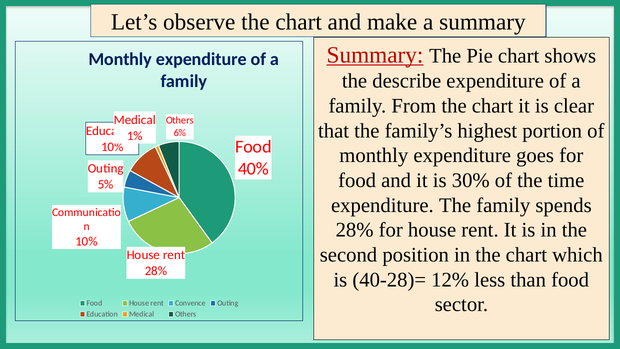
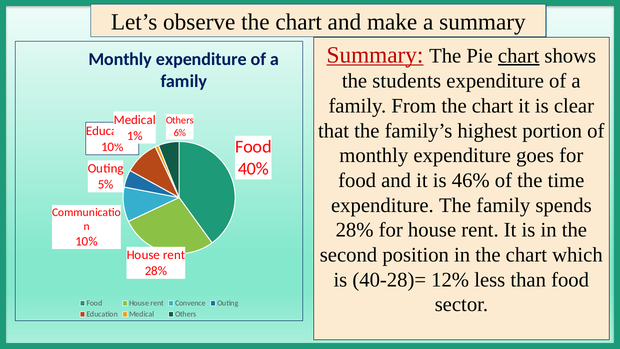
chart at (519, 56) underline: none -> present
describe: describe -> students
30%: 30% -> 46%
